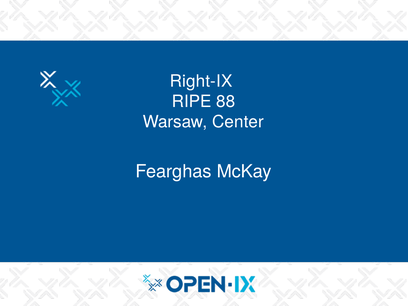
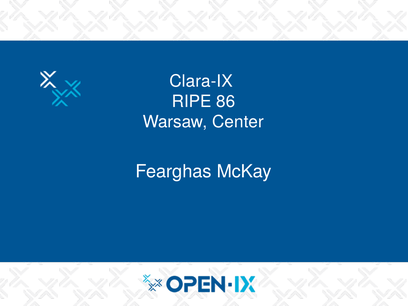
Right-IX: Right-IX -> Clara-IX
88: 88 -> 86
